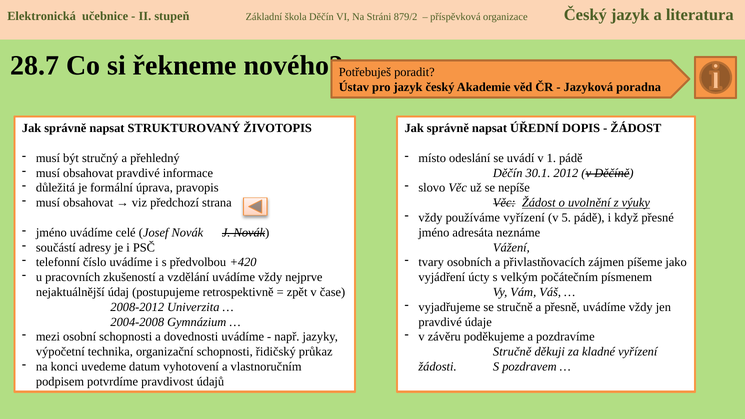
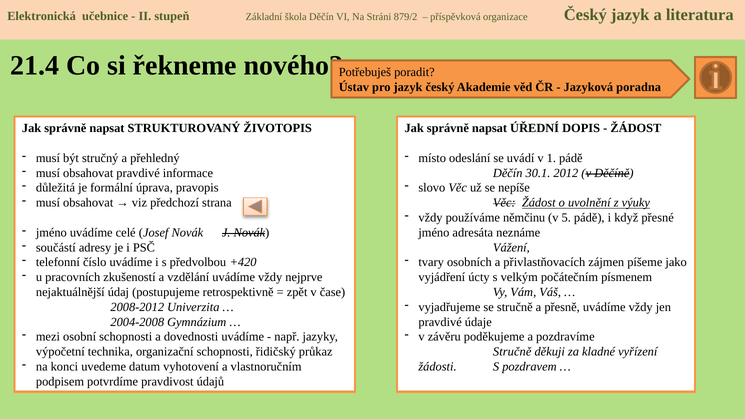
28.7: 28.7 -> 21.4
používáme vyřízení: vyřízení -> němčinu
